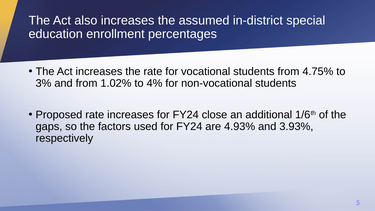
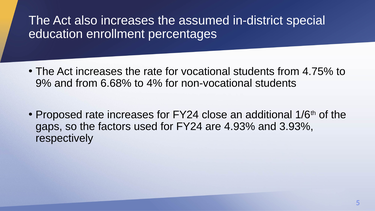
3%: 3% -> 9%
1.02%: 1.02% -> 6.68%
